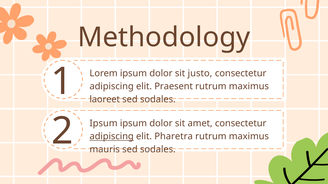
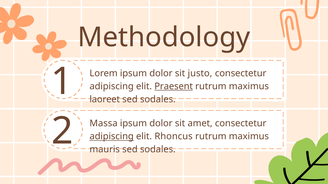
Praesent underline: none -> present
Ipsum at (104, 124): Ipsum -> Massa
Pharetra: Pharetra -> Rhoncus
